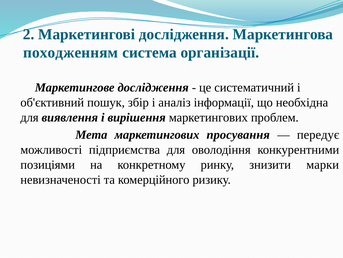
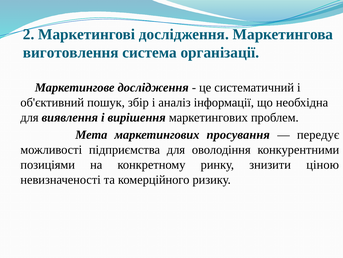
походженням: походженням -> виготовлення
марки: марки -> ціною
